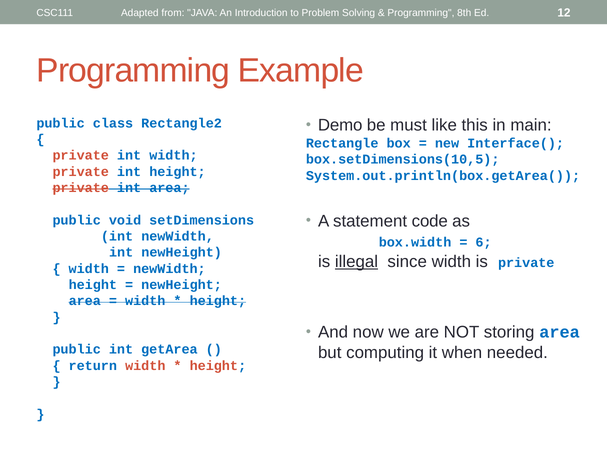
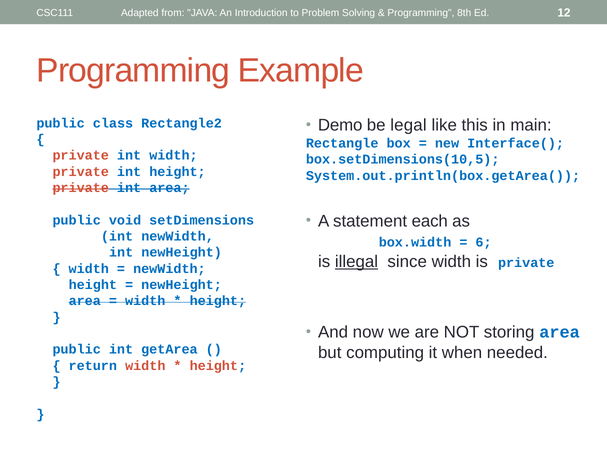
must: must -> legal
code: code -> each
